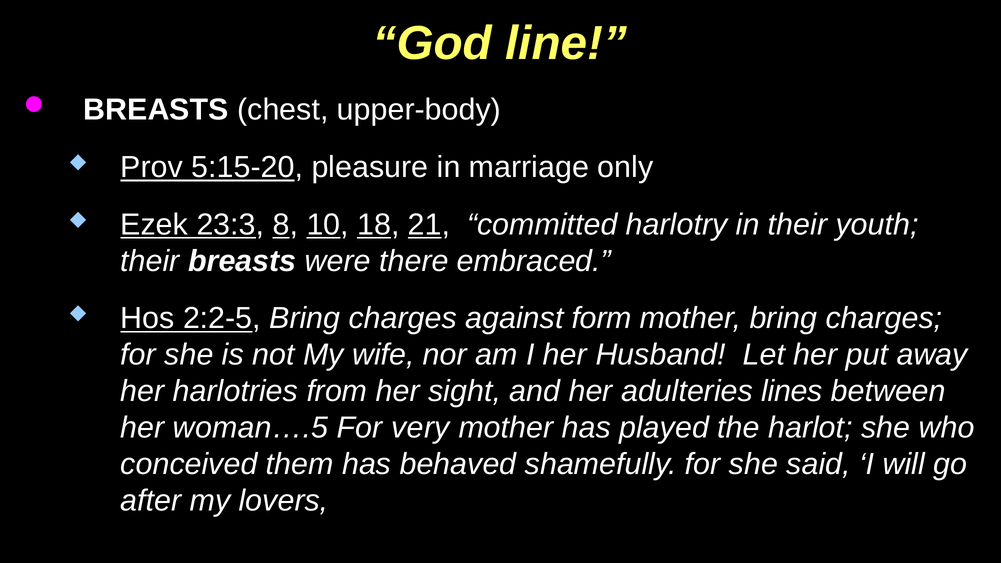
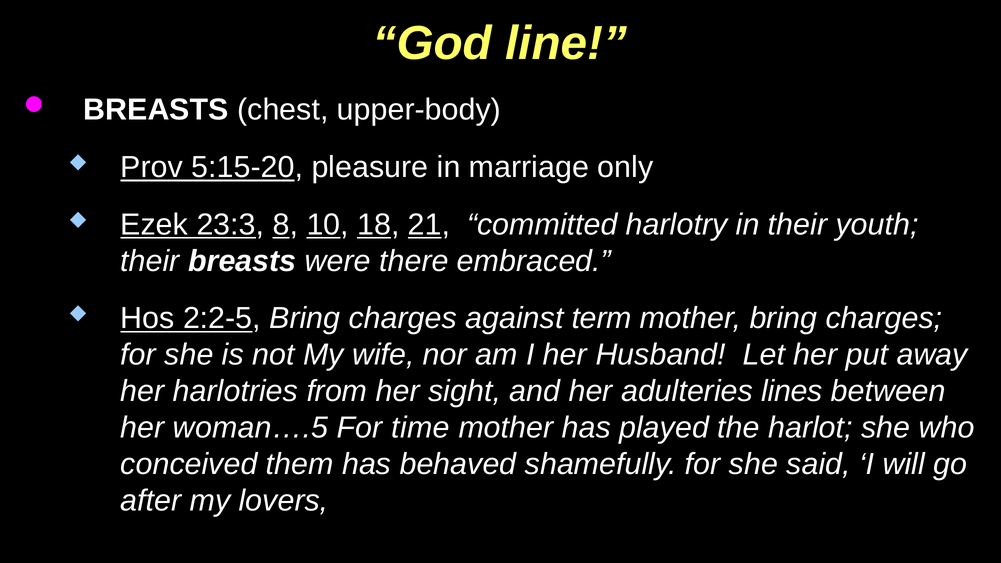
form: form -> term
very: very -> time
